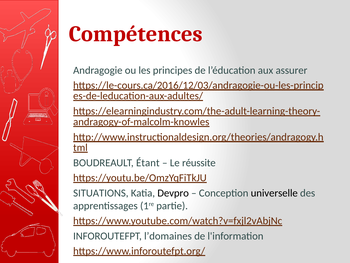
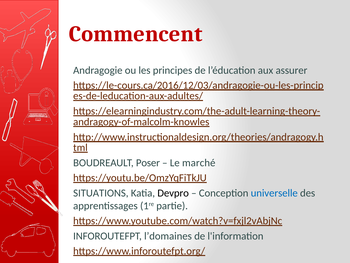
Compétences: Compétences -> Commencent
Étant: Étant -> Poser
réussite: réussite -> marché
universelle colour: black -> blue
